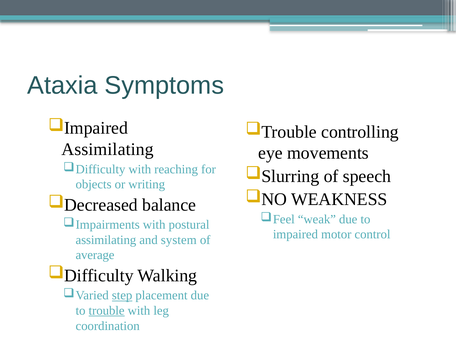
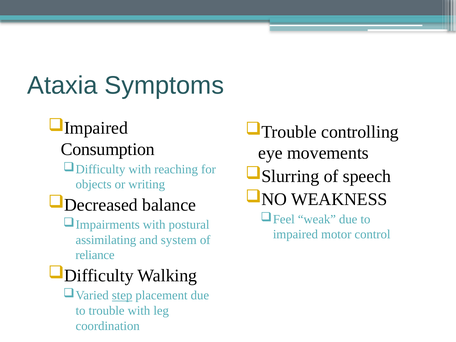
Assimilating at (108, 149): Assimilating -> Consumption
average: average -> reliance
trouble underline: present -> none
